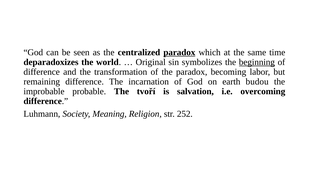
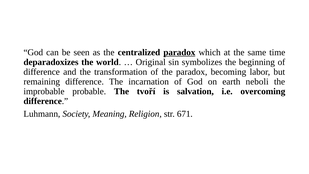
beginning underline: present -> none
budou: budou -> neboli
252: 252 -> 671
